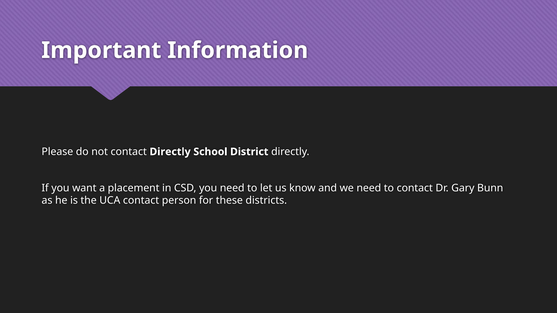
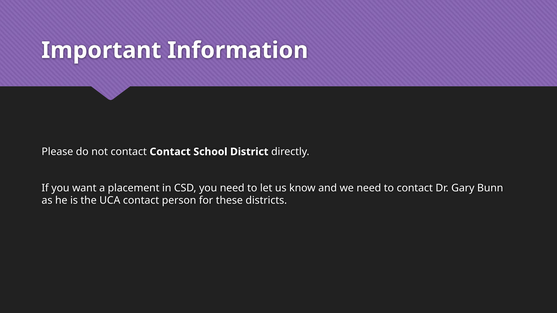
contact Directly: Directly -> Contact
